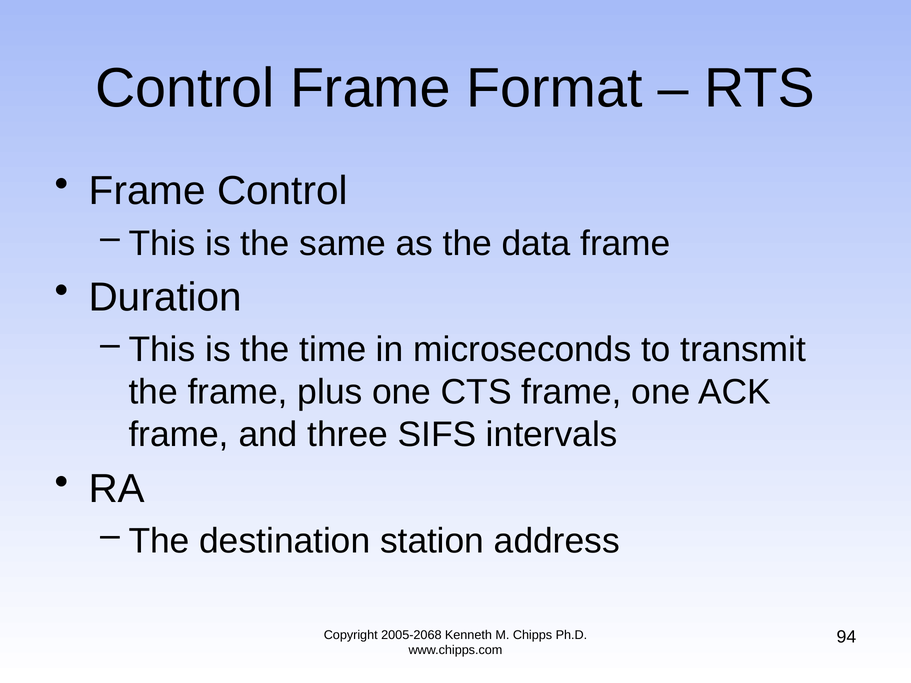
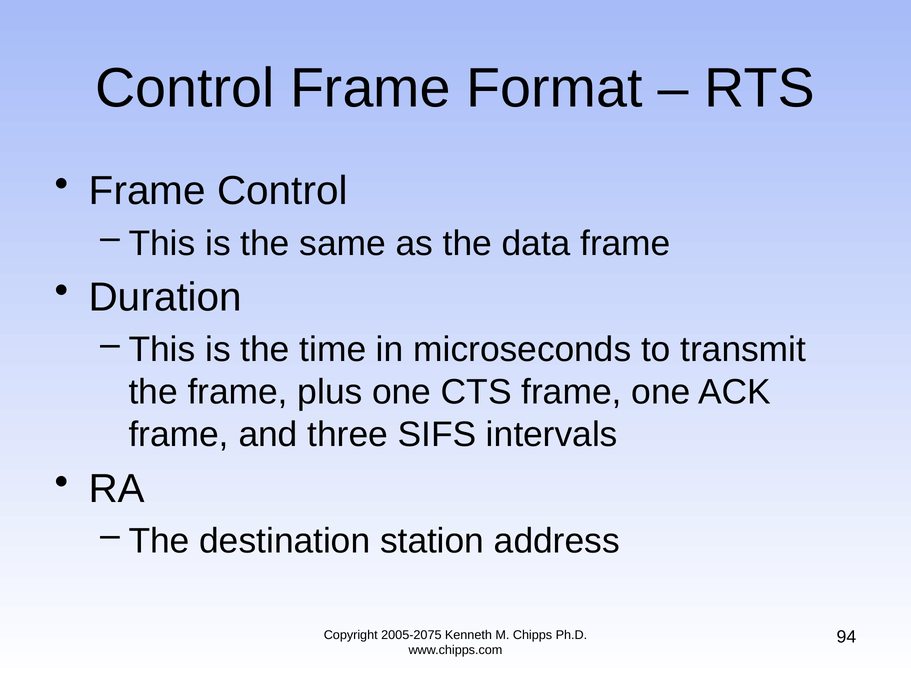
2005-2068: 2005-2068 -> 2005-2075
